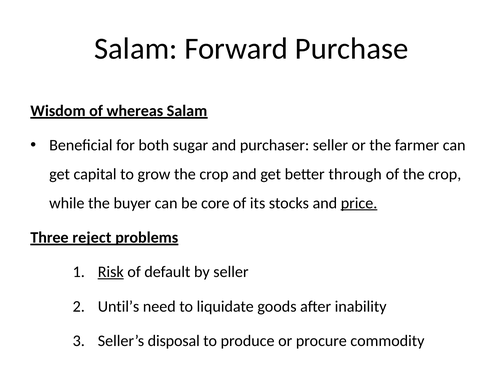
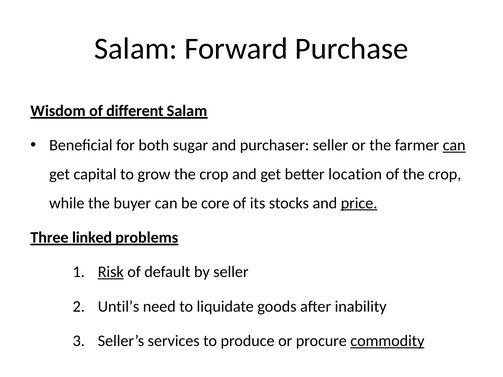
whereas: whereas -> different
can at (454, 145) underline: none -> present
through: through -> location
reject: reject -> linked
disposal: disposal -> services
commodity underline: none -> present
